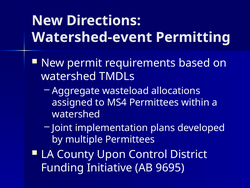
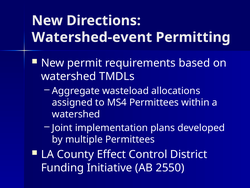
Upon: Upon -> Effect
9695: 9695 -> 2550
